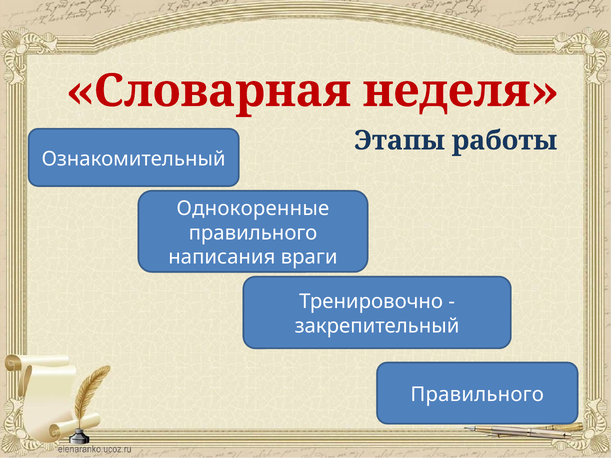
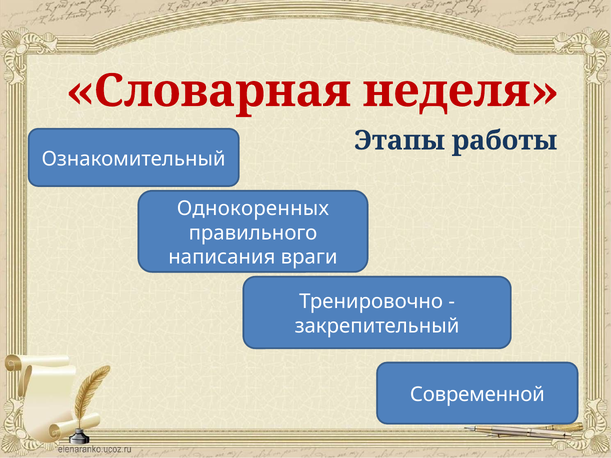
Однокоренные: Однокоренные -> Однокоренных
Правильного at (477, 395): Правильного -> Современной
